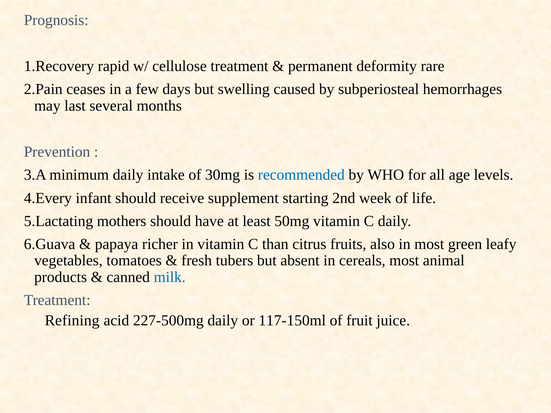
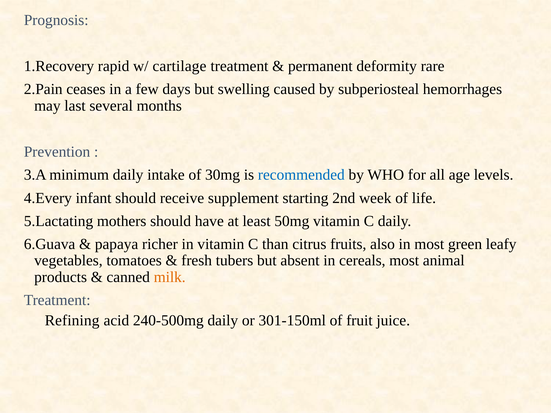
cellulose: cellulose -> cartilage
milk colour: blue -> orange
227-500mg: 227-500mg -> 240-500mg
117-150ml: 117-150ml -> 301-150ml
